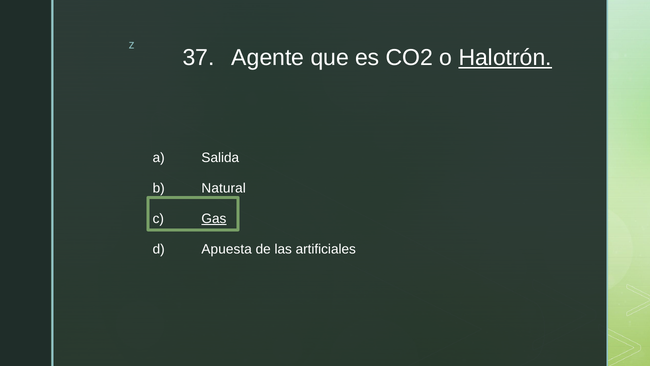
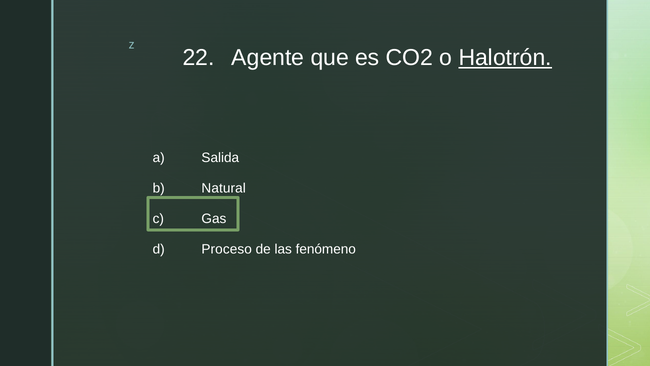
37: 37 -> 22
Gas underline: present -> none
Apuesta: Apuesta -> Proceso
artificiales: artificiales -> fenómeno
